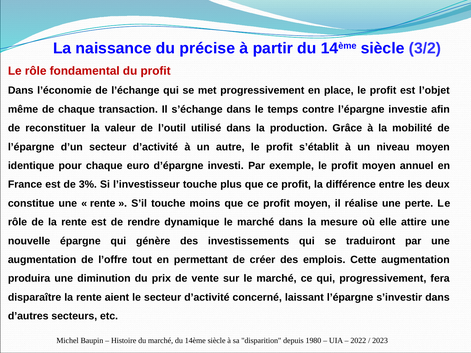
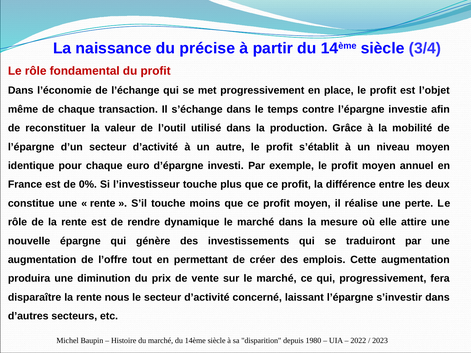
3/2: 3/2 -> 3/4
3%: 3% -> 0%
aient: aient -> nous
